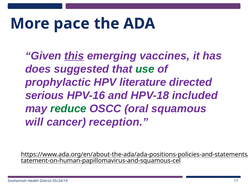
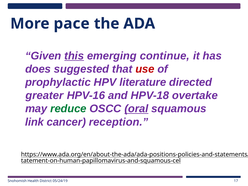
vaccines: vaccines -> continue
use colour: green -> red
serious: serious -> greater
included: included -> overtake
oral underline: none -> present
will: will -> link
